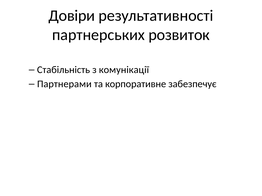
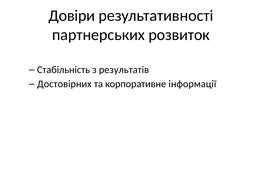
комунікації: комунікації -> результатів
Партнерами: Партнерами -> Достовірних
забезпечує: забезпечує -> інформації
